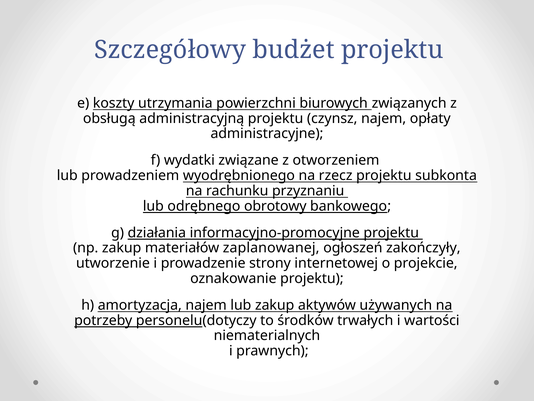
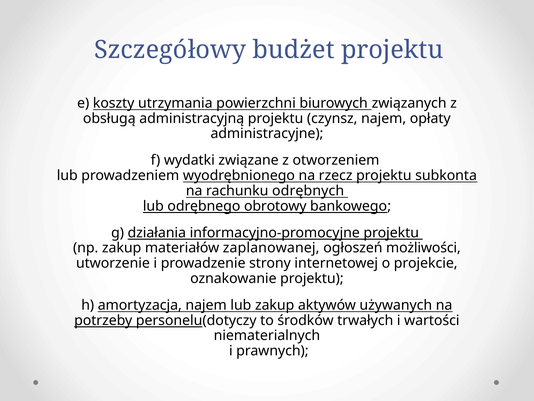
przyznaniu: przyznaniu -> odrębnych
zakończyły: zakończyły -> możliwości
